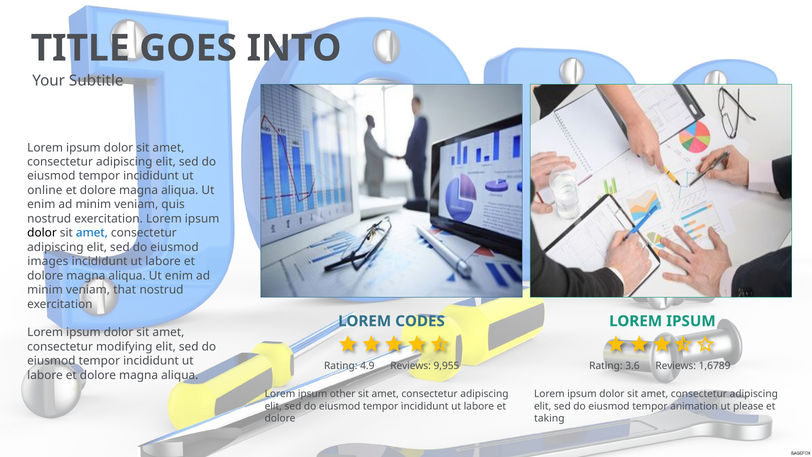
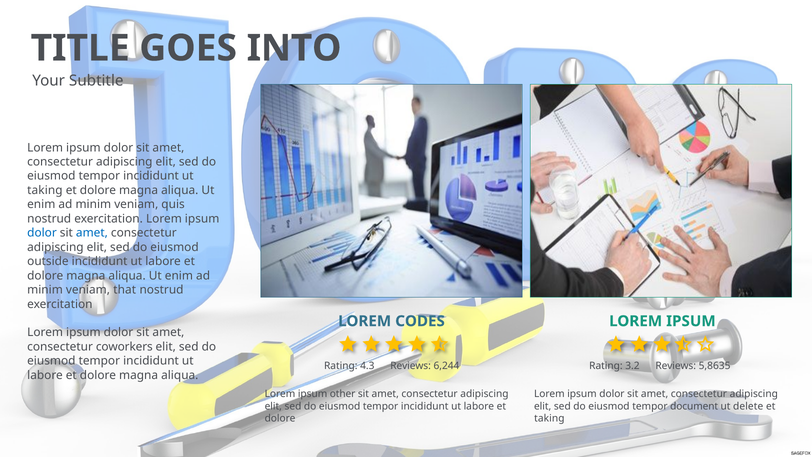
online at (45, 190): online -> taking
dolor at (42, 233) colour: black -> blue
images: images -> outside
modifying: modifying -> coworkers
4.9: 4.9 -> 4.3
9,955: 9,955 -> 6,244
3.6: 3.6 -> 3.2
1,6789: 1,6789 -> 5,8635
animation: animation -> document
please: please -> delete
